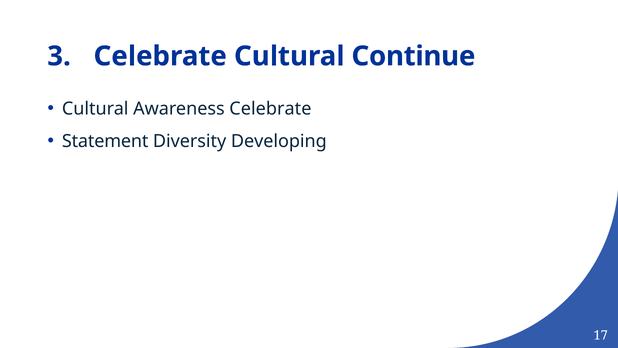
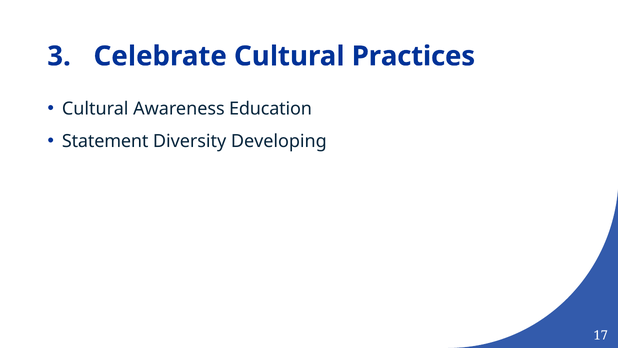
Continue: Continue -> Practices
Awareness Celebrate: Celebrate -> Education
